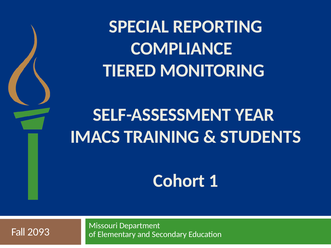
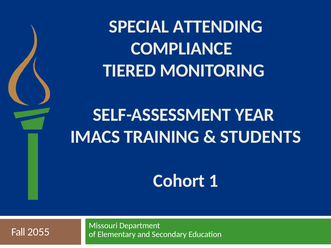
REPORTING: REPORTING -> ATTENDING
2093: 2093 -> 2055
